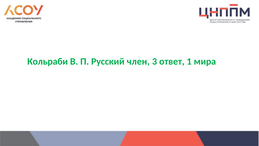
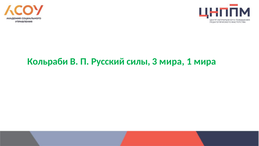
член: член -> силы
3 ответ: ответ -> мира
